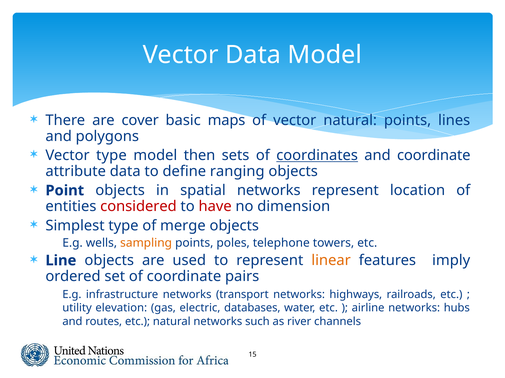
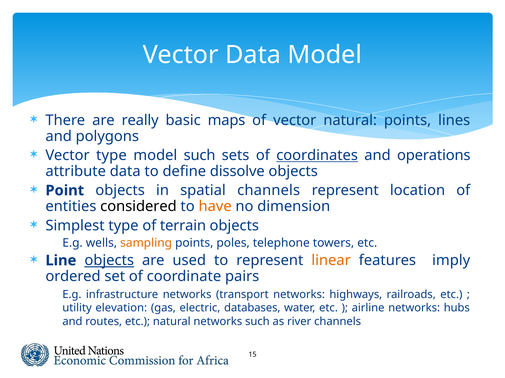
cover: cover -> really
model then: then -> such
and coordinate: coordinate -> operations
ranging: ranging -> dissolve
spatial networks: networks -> channels
considered colour: red -> black
have colour: red -> orange
merge: merge -> terrain
objects at (109, 261) underline: none -> present
